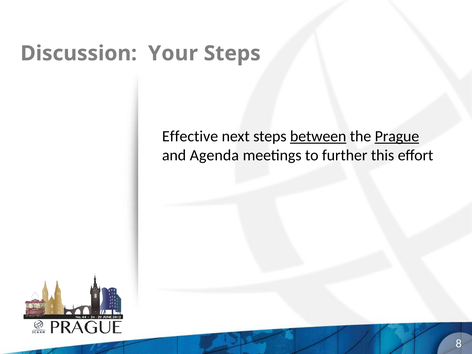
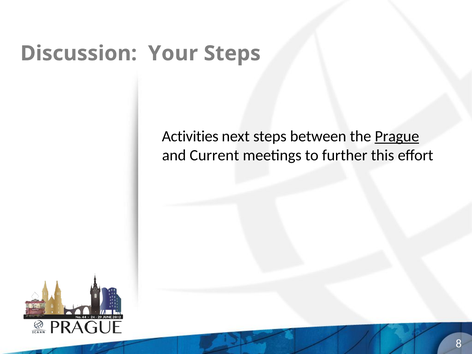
Effective: Effective -> Activities
between underline: present -> none
Agenda: Agenda -> Current
